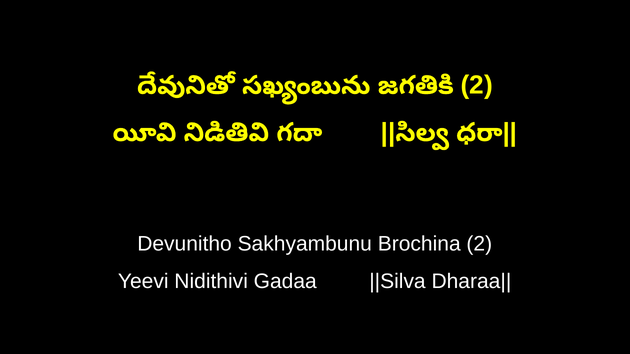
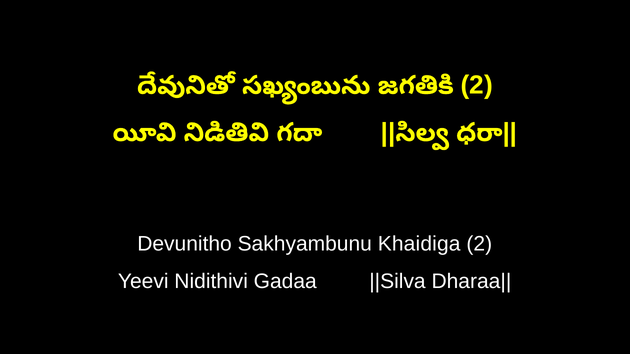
Brochina: Brochina -> Khaidiga
